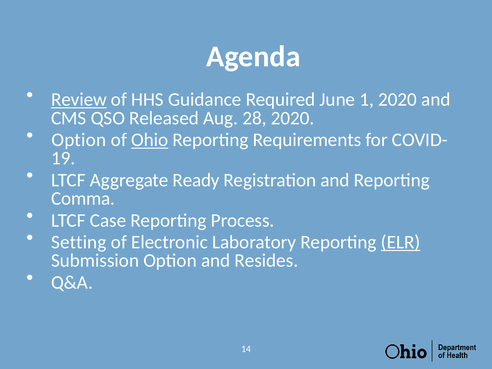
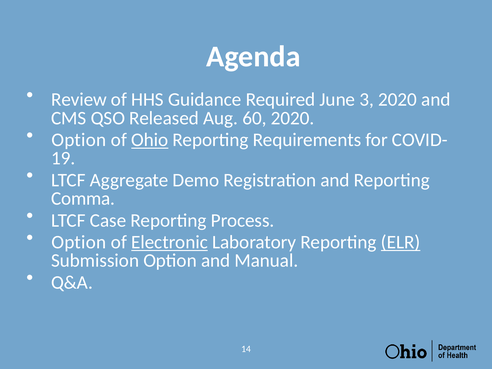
Review underline: present -> none
1: 1 -> 3
28: 28 -> 60
Ready: Ready -> Demo
Setting at (79, 242): Setting -> Option
Electronic underline: none -> present
Resides: Resides -> Manual
